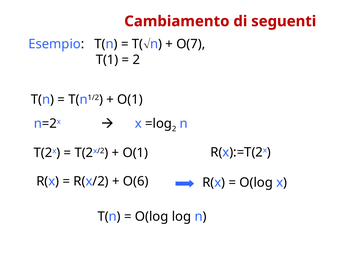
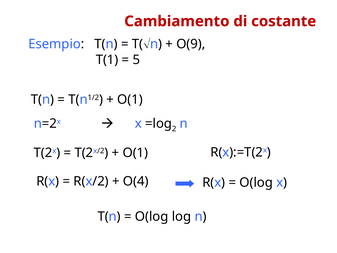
seguenti: seguenti -> costante
O(7: O(7 -> O(9
2 at (136, 60): 2 -> 5
O(6: O(6 -> O(4
